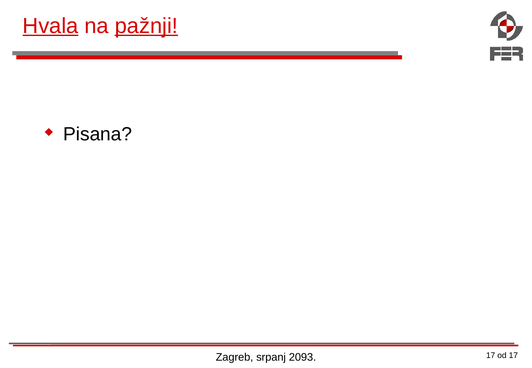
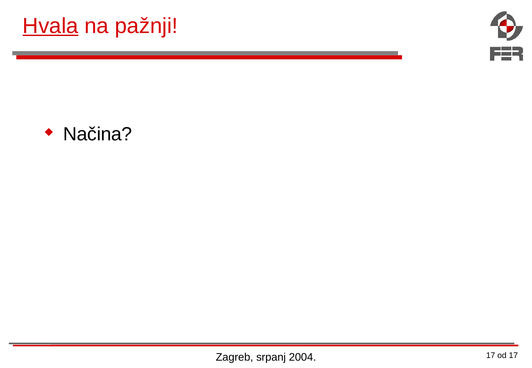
pažnji underline: present -> none
Pisana: Pisana -> Načina
2093: 2093 -> 2004
